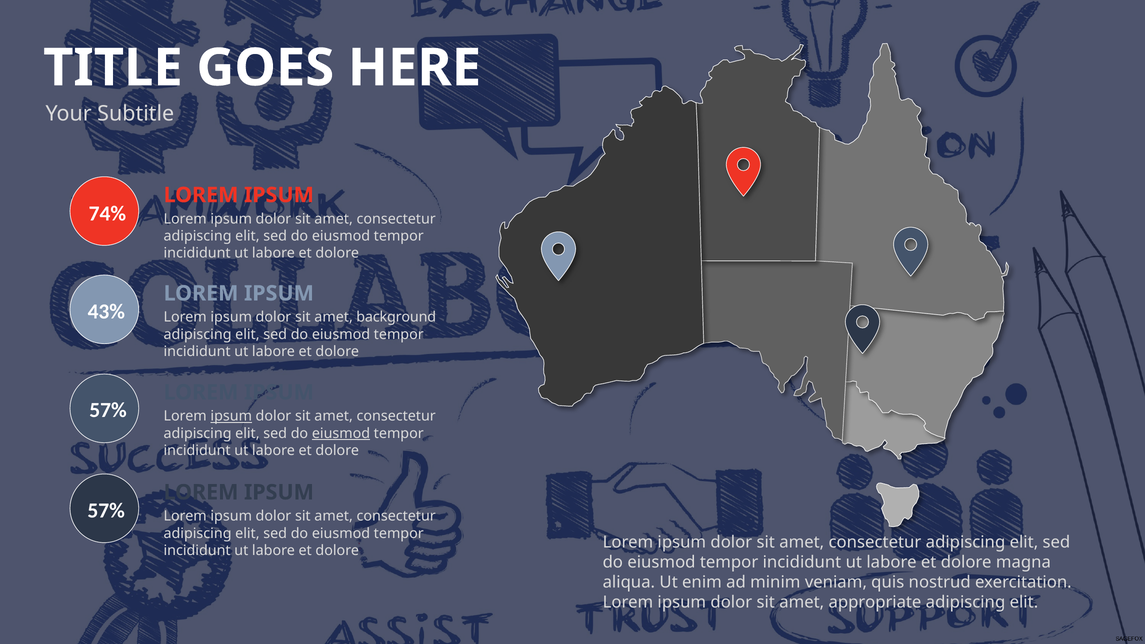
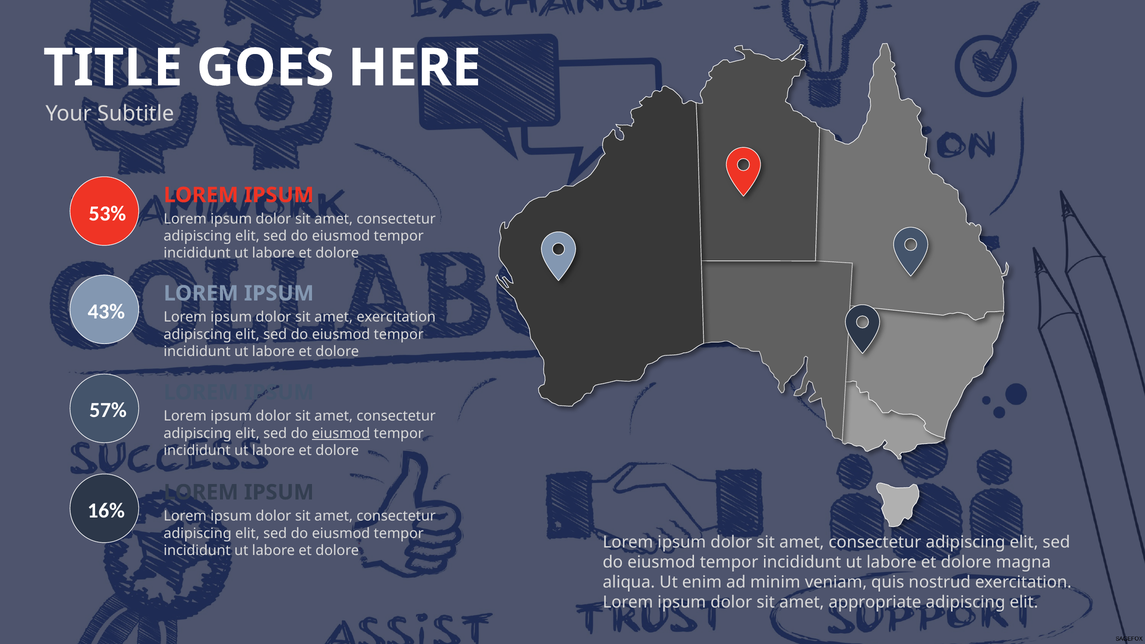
74%: 74% -> 53%
amet background: background -> exercitation
ipsum at (231, 416) underline: present -> none
57% at (106, 511): 57% -> 16%
